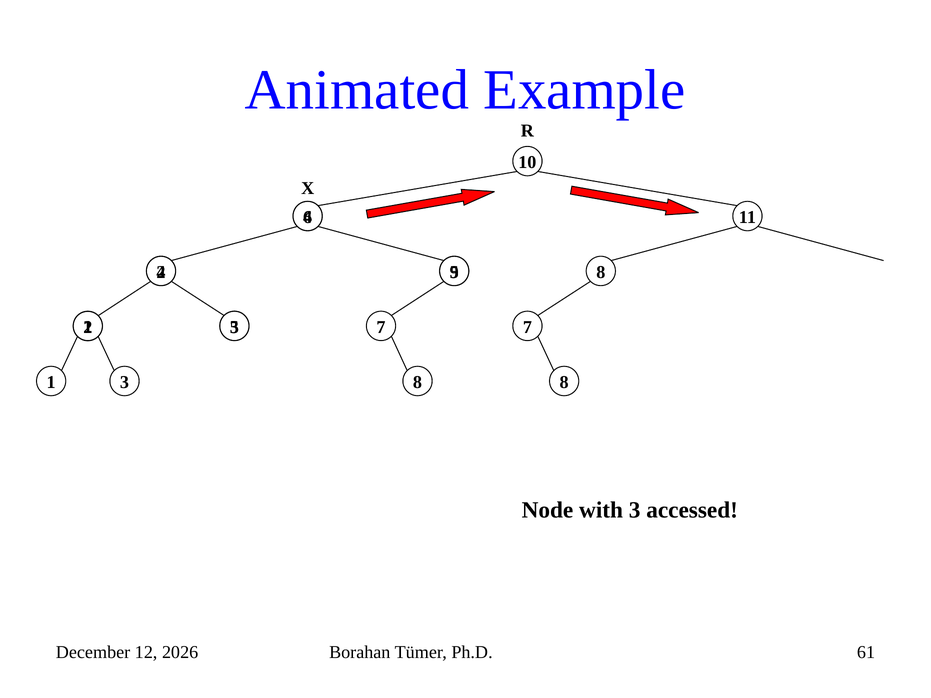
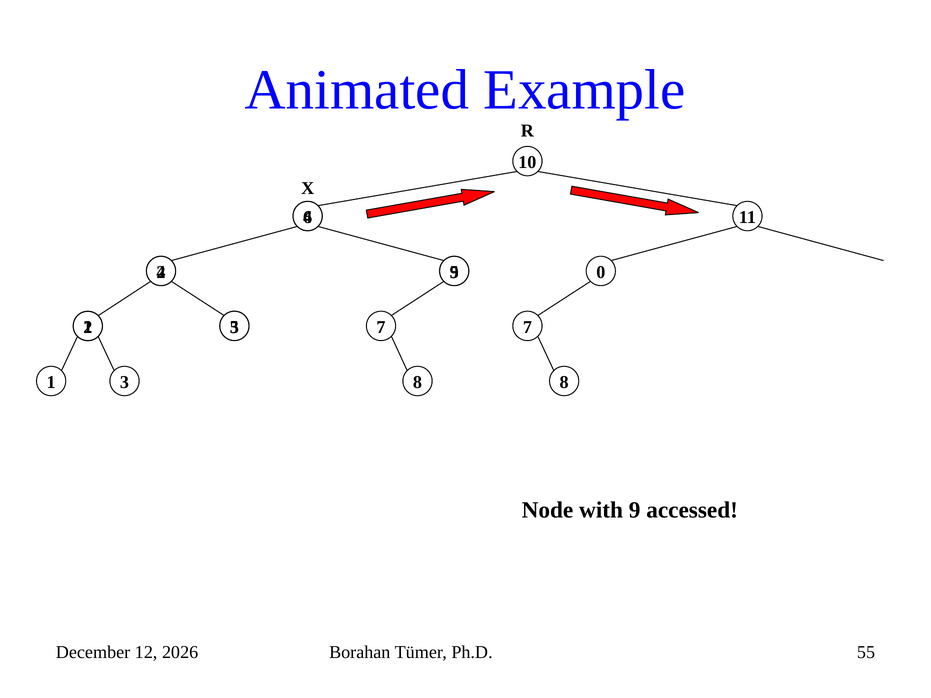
8 at (601, 272): 8 -> 0
with 3: 3 -> 9
61: 61 -> 55
